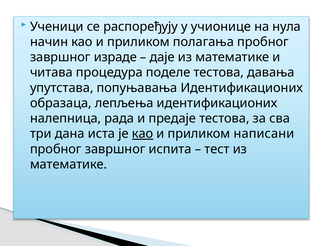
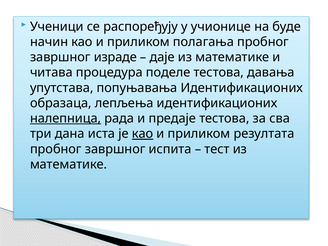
нула: нула -> буде
налепница underline: none -> present
написани: написани -> резултата
